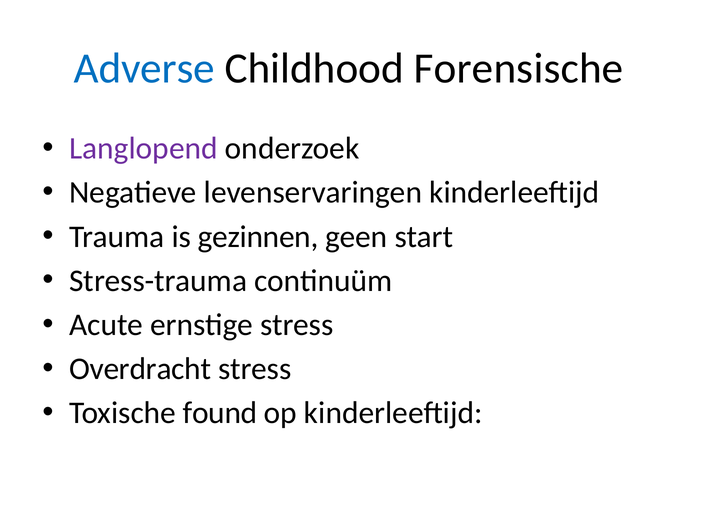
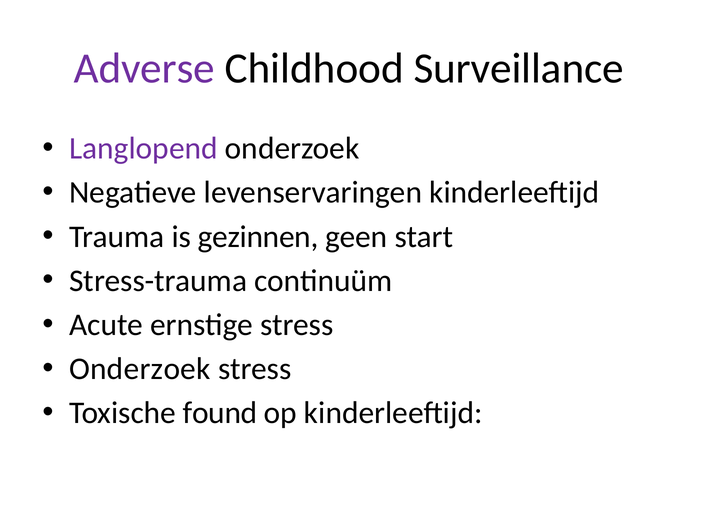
Adverse colour: blue -> purple
Forensische: Forensische -> Surveillance
Overdracht at (140, 369): Overdracht -> Onderzoek
